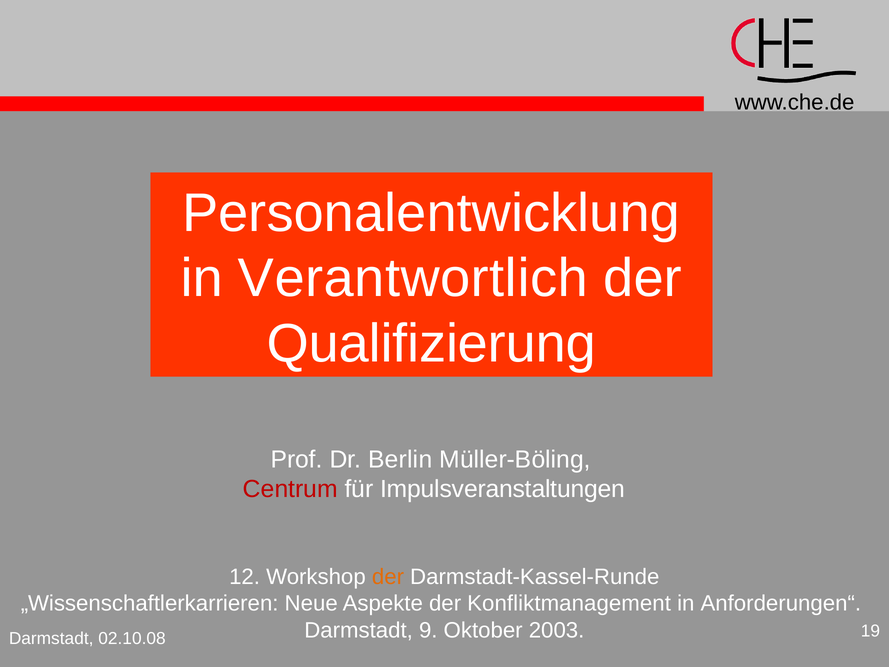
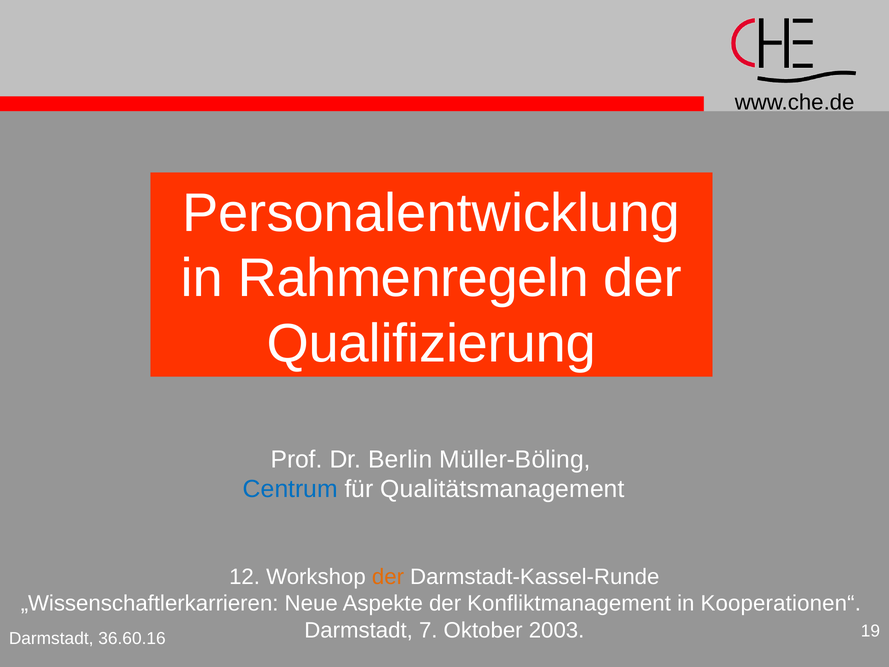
Verantwortlich: Verantwortlich -> Rahmenregeln
Centrum colour: red -> blue
Impulsveranstaltungen: Impulsveranstaltungen -> Qualitätsmanagement
Anforderungen“: Anforderungen“ -> Kooperationen“
9: 9 -> 7
02.10.08: 02.10.08 -> 36.60.16
